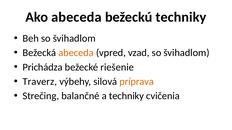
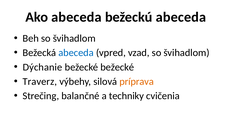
bežeckú techniky: techniky -> abeceda
abeceda at (76, 53) colour: orange -> blue
Prichádza: Prichádza -> Dýchanie
bežecké riešenie: riešenie -> bežecké
